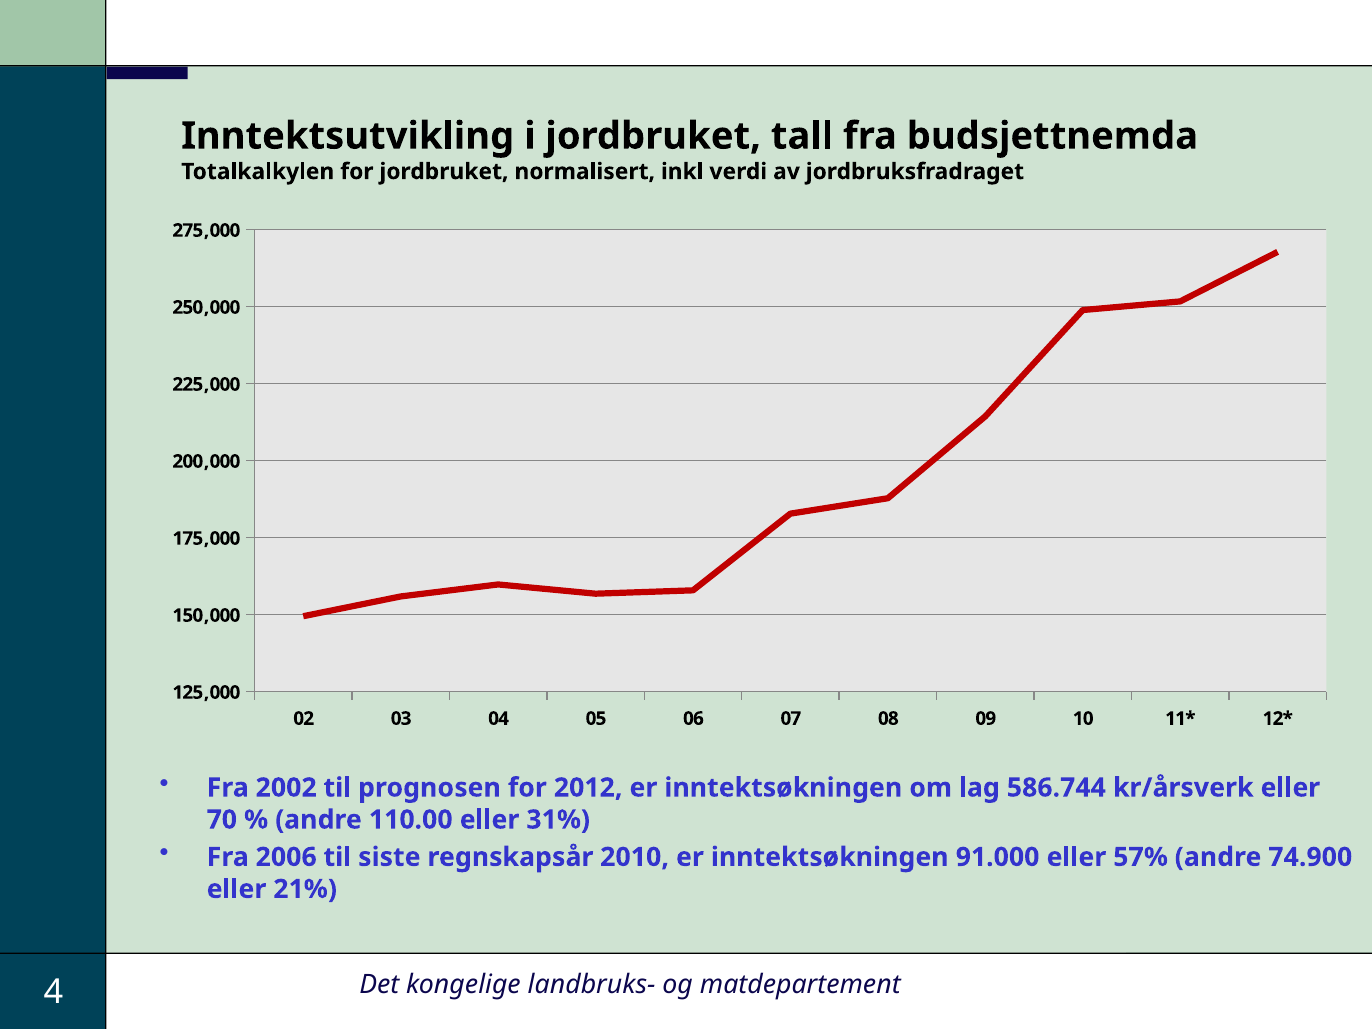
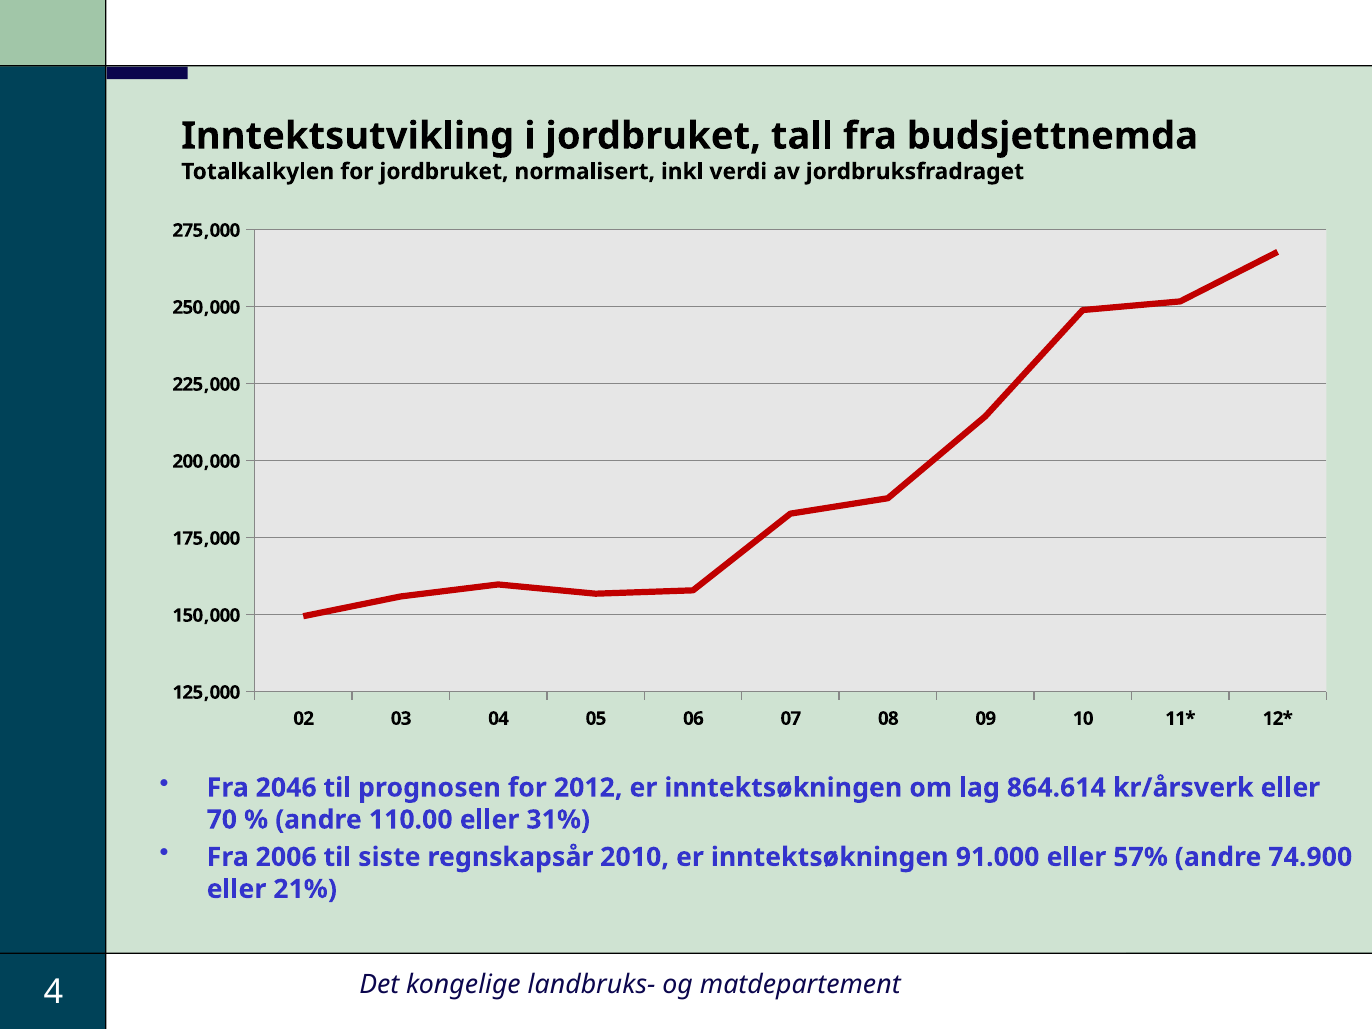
2002: 2002 -> 2046
586.744: 586.744 -> 864.614
